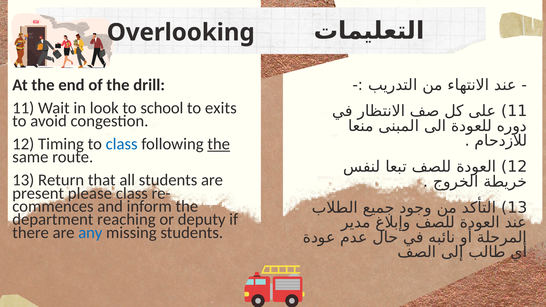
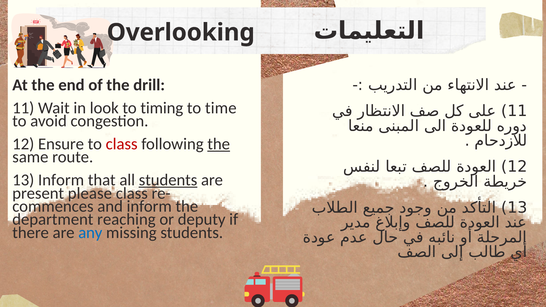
school: school -> timing
exits: exits -> time
Timing: Timing -> Ensure
class at (122, 144) colour: blue -> red
13 Return: Return -> Inform
students at (168, 180) underline: none -> present
